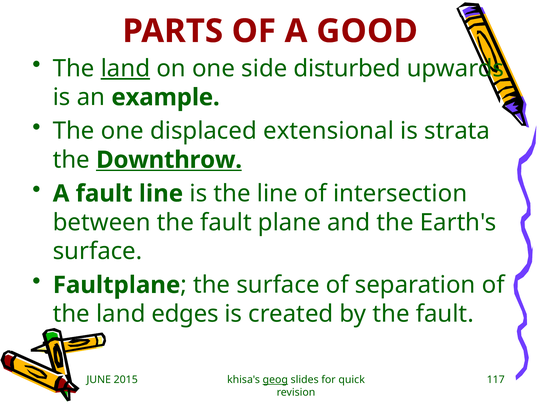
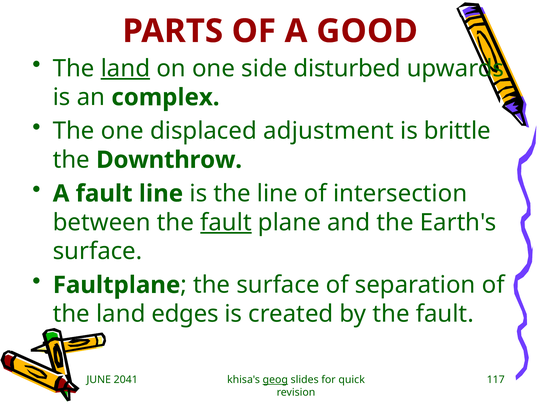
example: example -> complex
extensional: extensional -> adjustment
strata: strata -> brittle
Downthrow underline: present -> none
fault at (226, 222) underline: none -> present
2015: 2015 -> 2041
